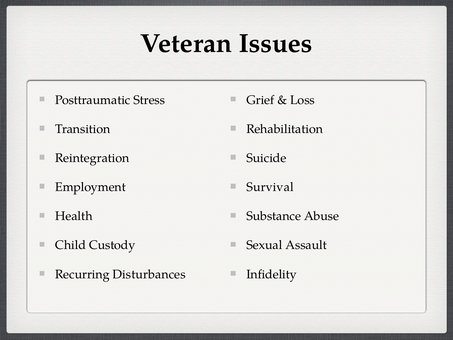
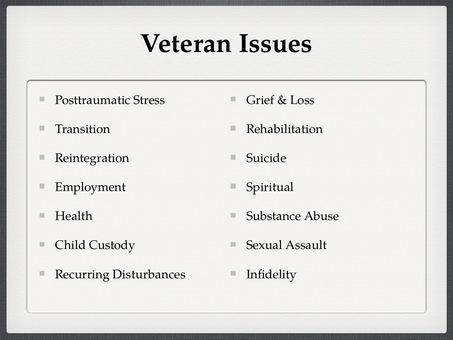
Survival: Survival -> Spiritual
